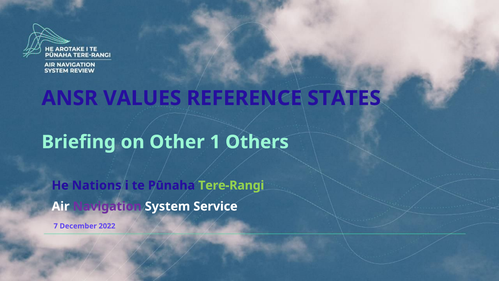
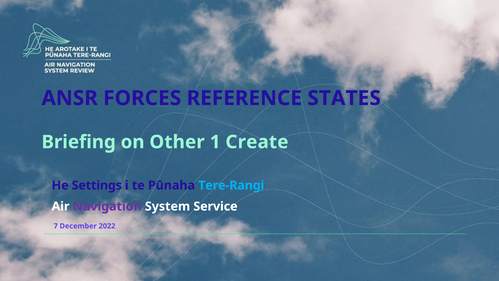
VALUES: VALUES -> FORCES
Others: Others -> Create
Nations: Nations -> Settings
Tere-Rangi colour: light green -> light blue
